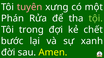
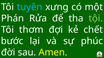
tuyên colour: pink -> light blue
trong: trong -> thơm
xanh: xanh -> phúc
